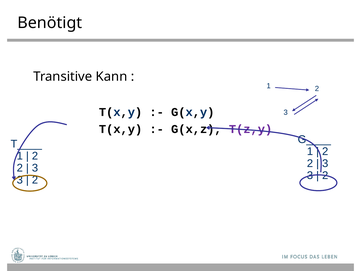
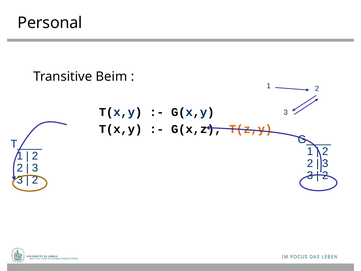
Benötigt: Benötigt -> Personal
Kann: Kann -> Beim
T(z,y colour: purple -> orange
